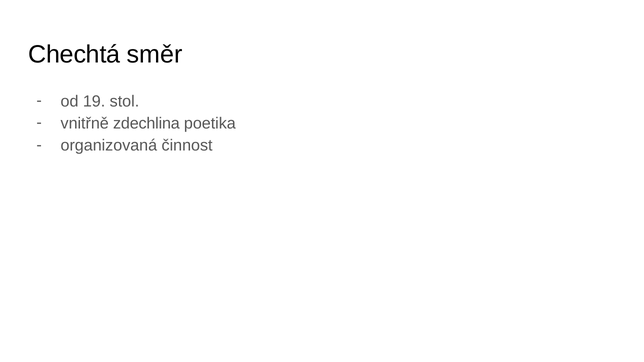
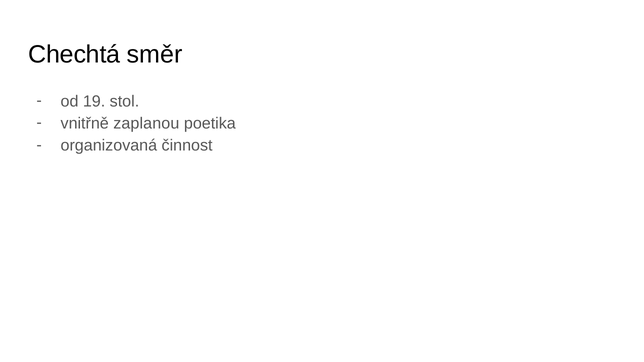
zdechlina: zdechlina -> zaplanou
